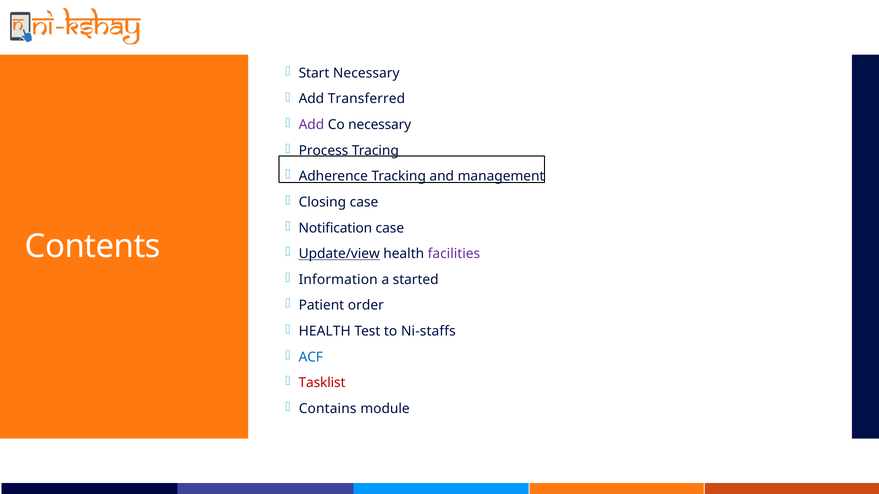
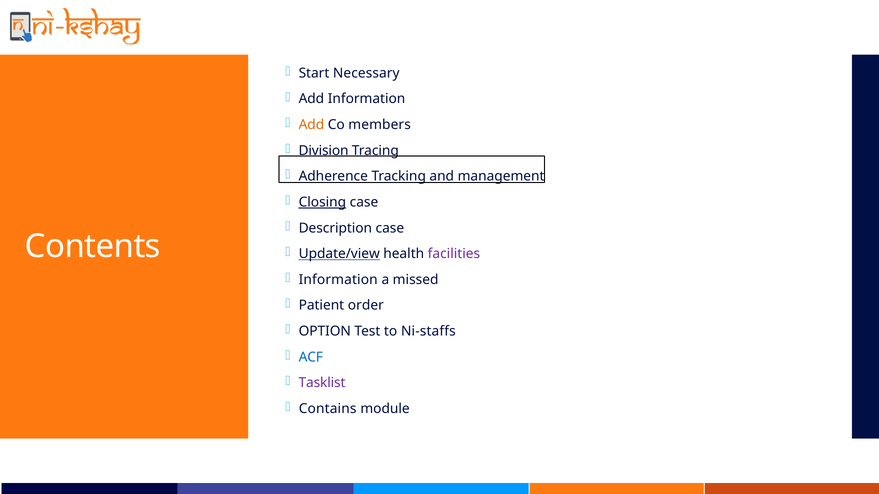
Add Transferred: Transferred -> Information
Add at (311, 125) colour: purple -> orange
Co necessary: necessary -> members
Process: Process -> Division
Closing underline: none -> present
Notification: Notification -> Description
started: started -> missed
HEALTH at (325, 331): HEALTH -> OPTION
Tasklist colour: red -> purple
